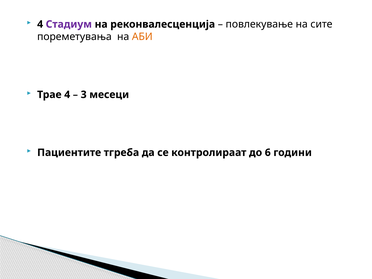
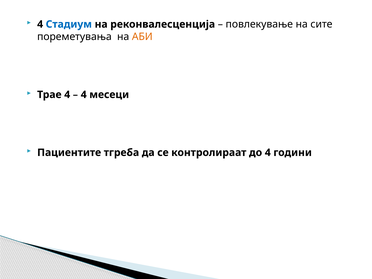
Стадиум colour: purple -> blue
3 at (84, 95): 3 -> 4
до 6: 6 -> 4
